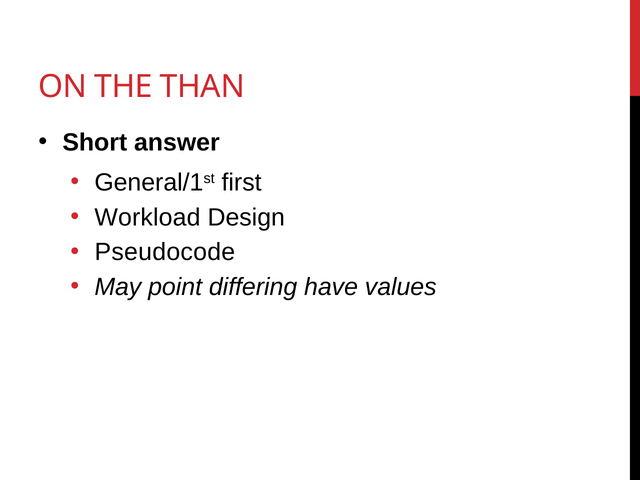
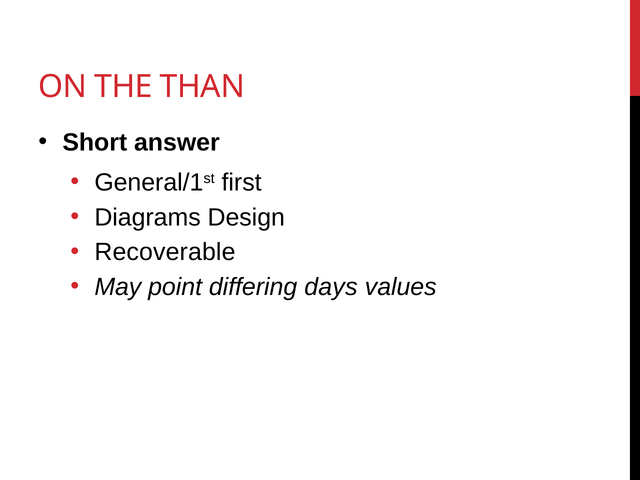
Workload: Workload -> Diagrams
Pseudocode: Pseudocode -> Recoverable
have: have -> days
